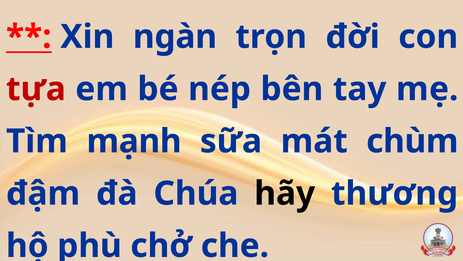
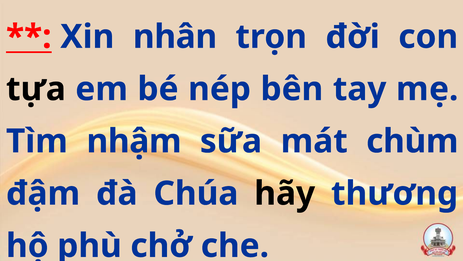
ngàn: ngàn -> nhân
tựa colour: red -> black
mạnh: mạnh -> nhậm
